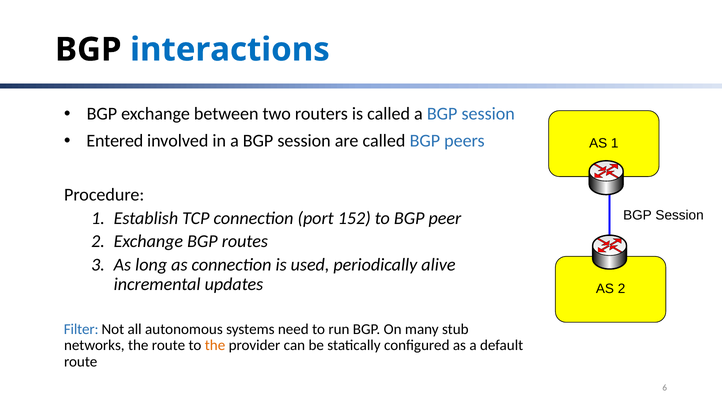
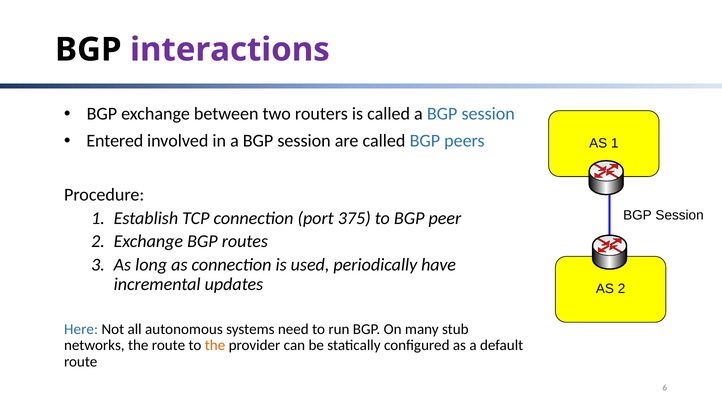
interactions colour: blue -> purple
152: 152 -> 375
alive: alive -> have
Filter: Filter -> Here
